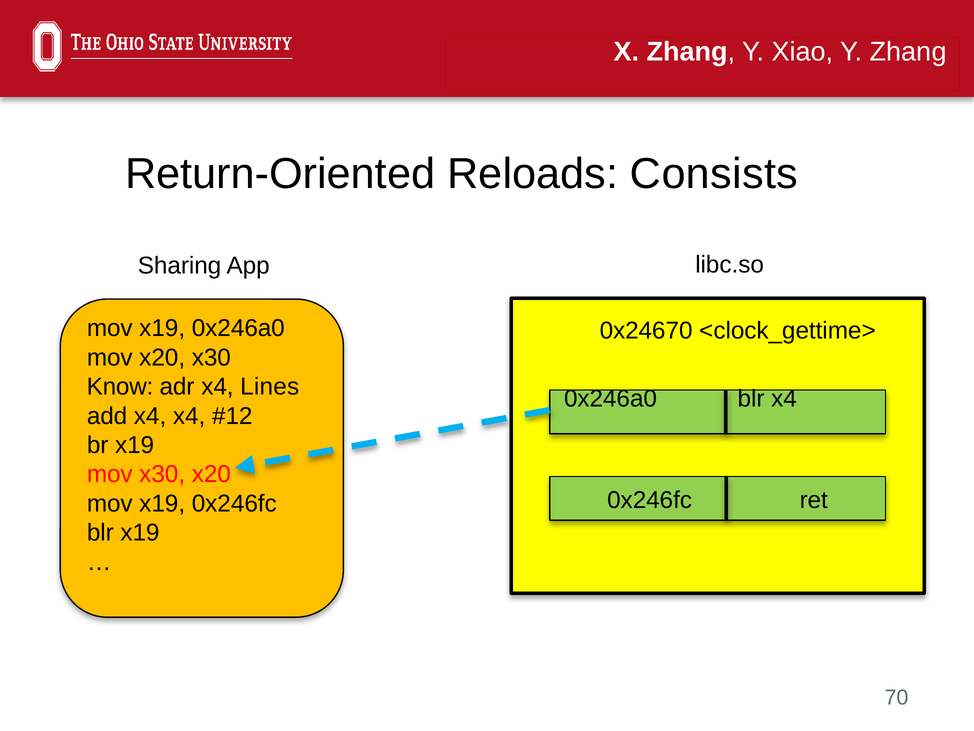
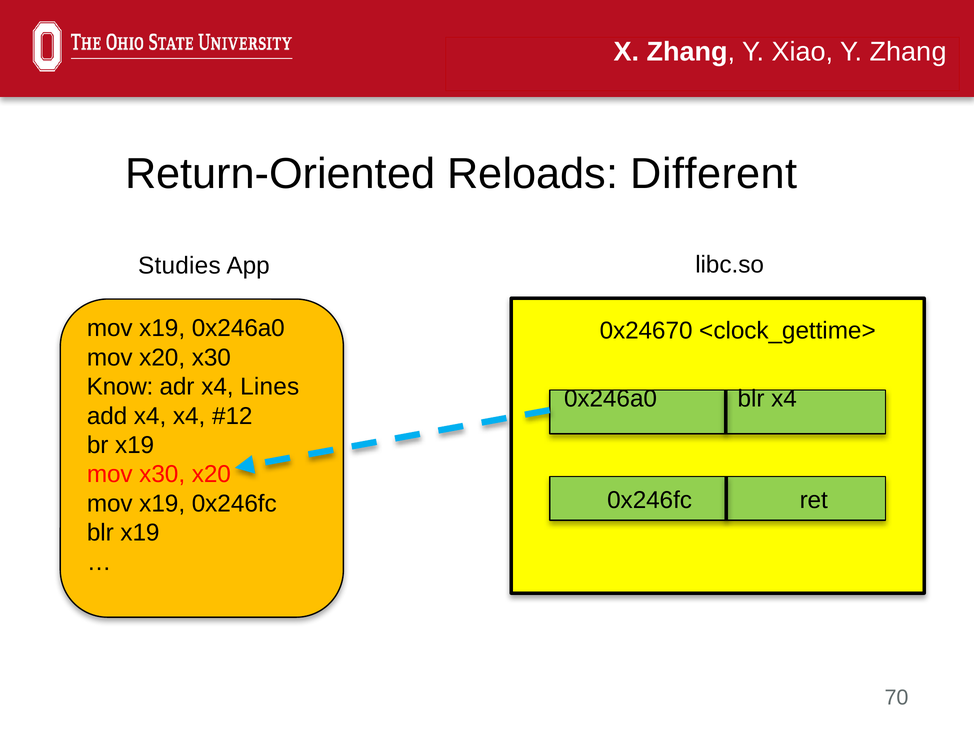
Consists: Consists -> Different
Sharing: Sharing -> Studies
